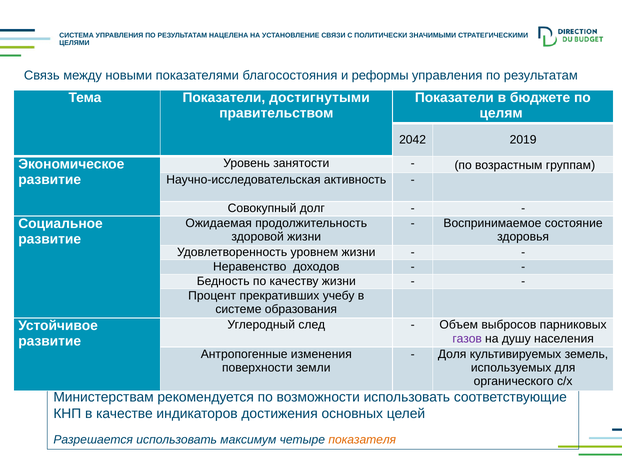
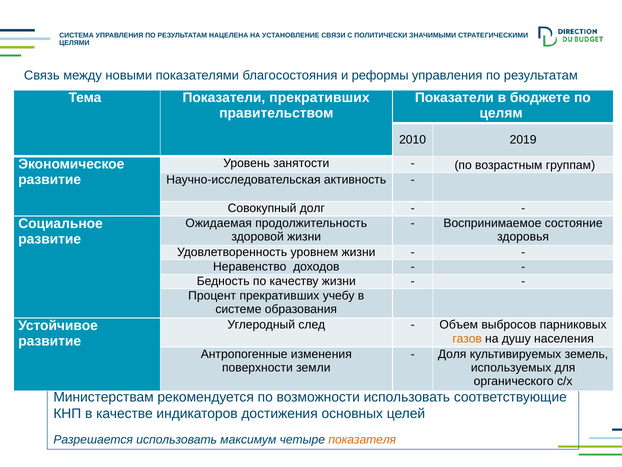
Показатели достигнутыми: достигнутыми -> прекративших
2042: 2042 -> 2010
газов colour: purple -> orange
